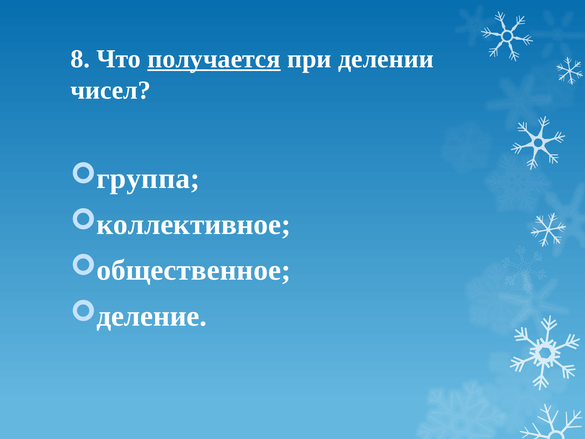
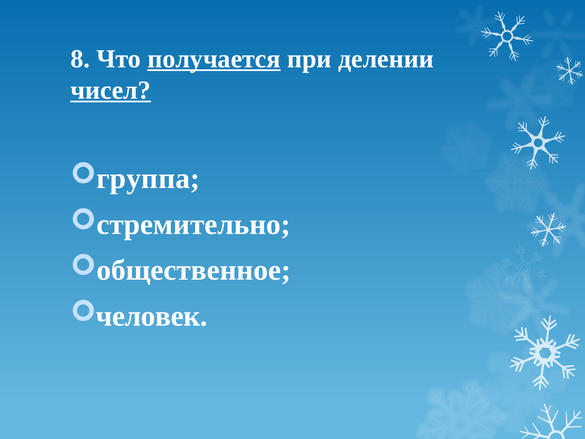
чисел underline: none -> present
коллективное: коллективное -> стремительно
деление: деление -> человек
